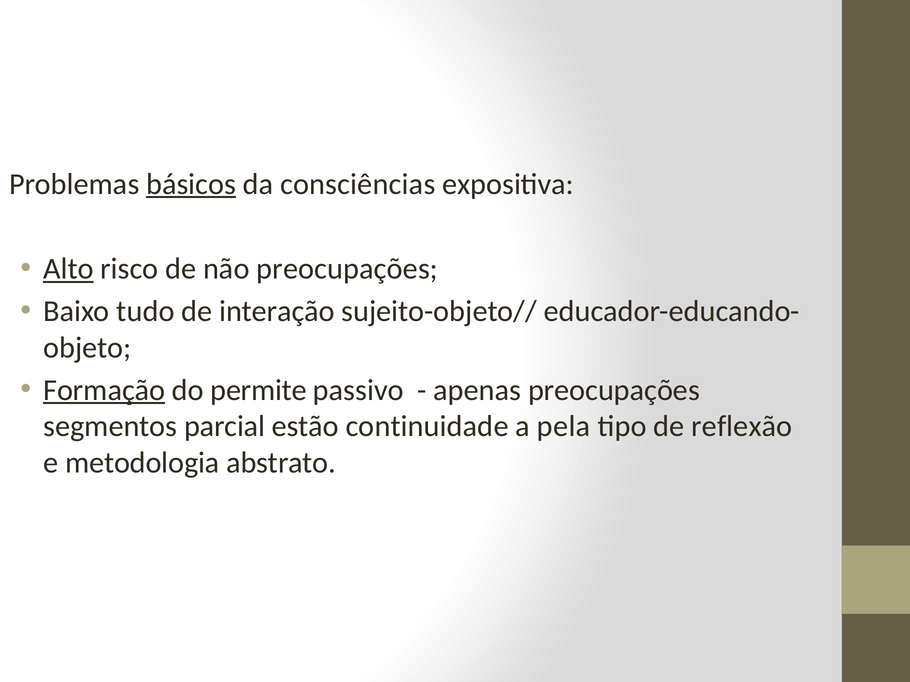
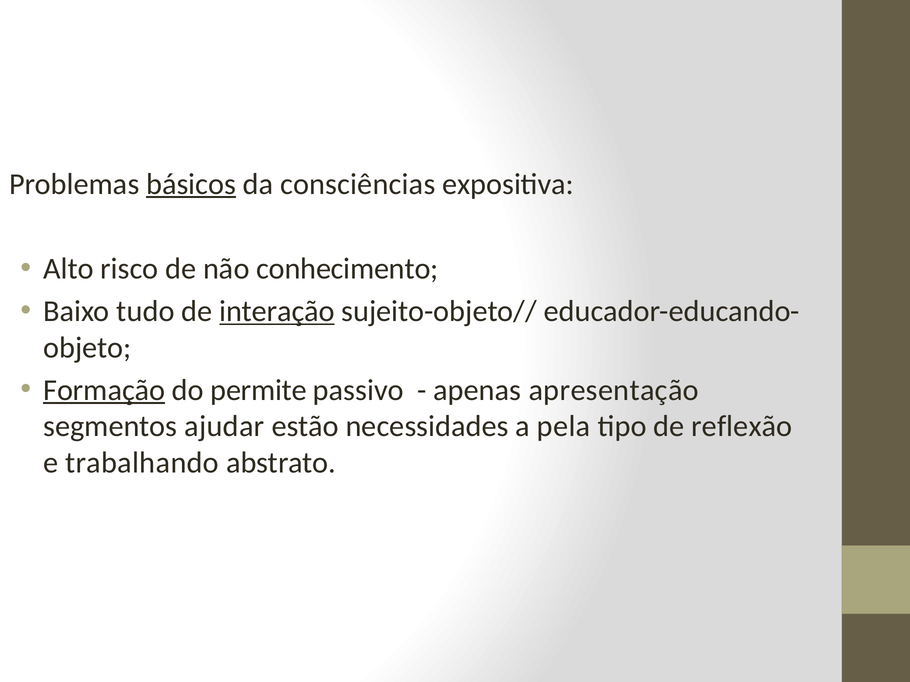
Alto underline: present -> none
não preocupações: preocupações -> conhecimento
interação underline: none -> present
apenas preocupações: preocupações -> apresentação
parcial: parcial -> ajudar
continuidade: continuidade -> necessidades
metodologia: metodologia -> trabalhando
